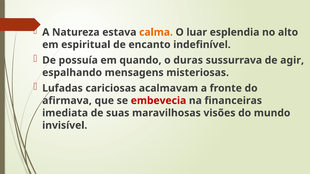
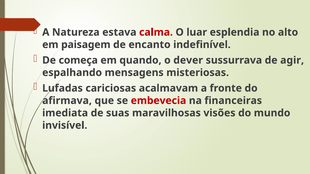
calma colour: orange -> red
espiritual: espiritual -> paisagem
possuía: possuía -> começa
duras: duras -> dever
